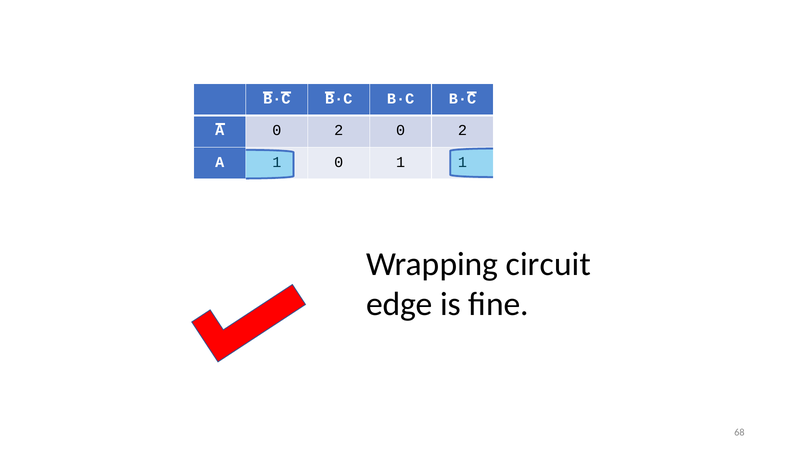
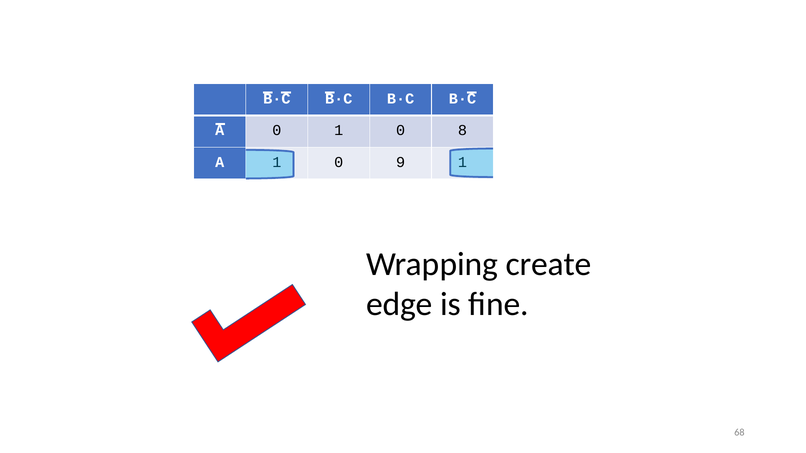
A 0 2: 2 -> 1
2 at (462, 130): 2 -> 8
0 1: 1 -> 9
circuit: circuit -> create
